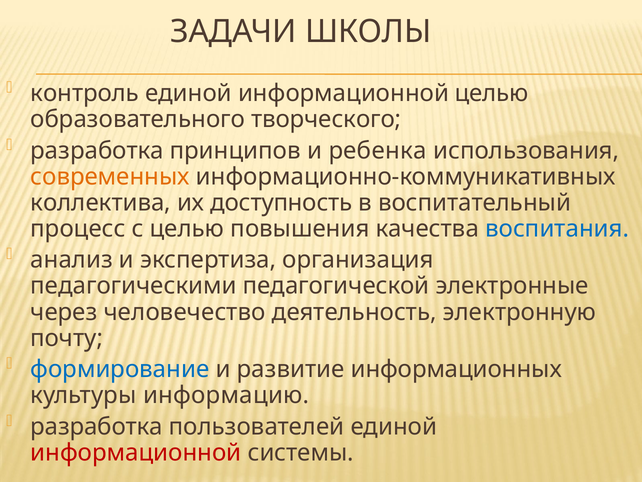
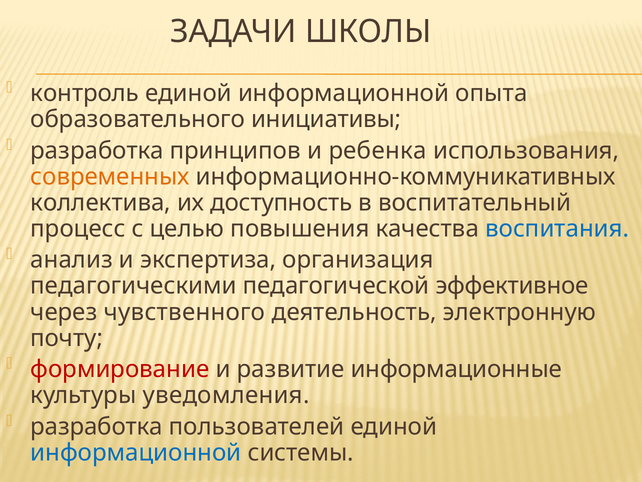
информационной целью: целью -> опыта
творческого: творческого -> инициативы
электронные: электронные -> эффективное
человечество: человечество -> чувственного
формирование colour: blue -> red
информационных: информационных -> информационные
информацию: информацию -> уведомления
информационной at (136, 452) colour: red -> blue
